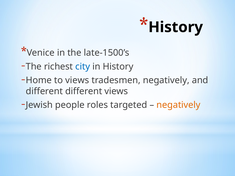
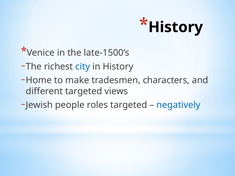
to views: views -> make
tradesmen negatively: negatively -> characters
different different: different -> targeted
negatively at (178, 105) colour: orange -> blue
